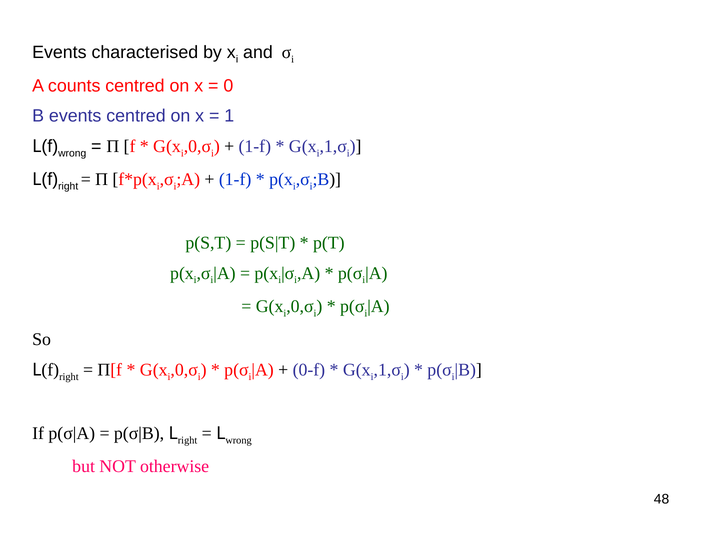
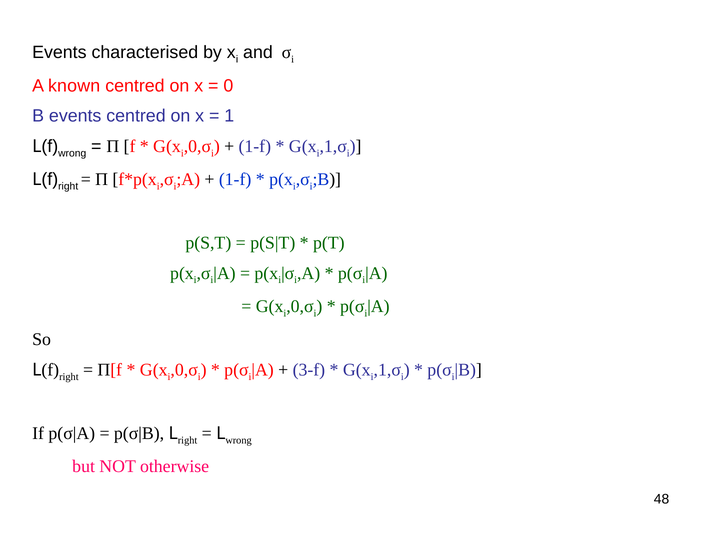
counts: counts -> known
0-f: 0-f -> 3-f
